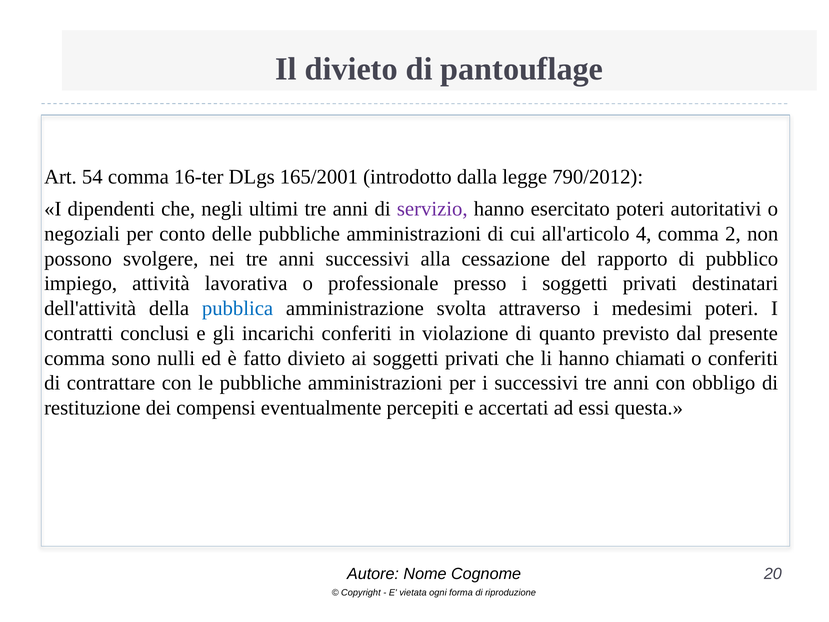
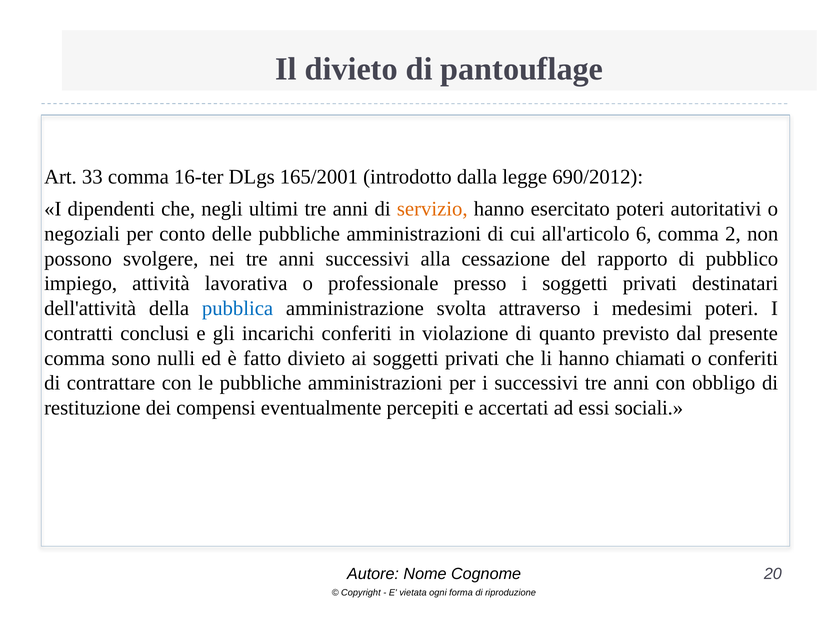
54: 54 -> 33
790/2012: 790/2012 -> 690/2012
servizio colour: purple -> orange
4: 4 -> 6
questa: questa -> sociali
